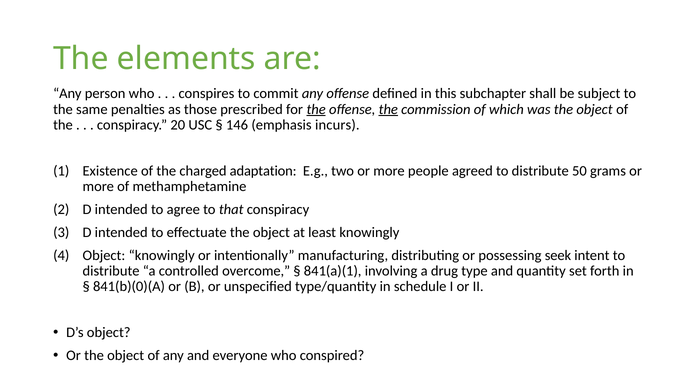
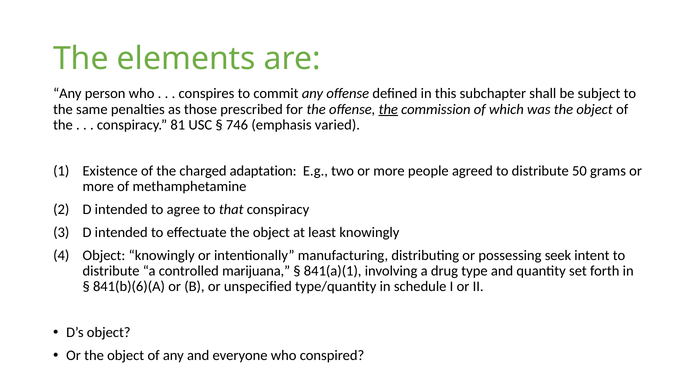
the at (316, 109) underline: present -> none
20: 20 -> 81
146: 146 -> 746
incurs: incurs -> varied
overcome: overcome -> marijuana
841(b)(0)(A: 841(b)(0)(A -> 841(b)(6)(A
